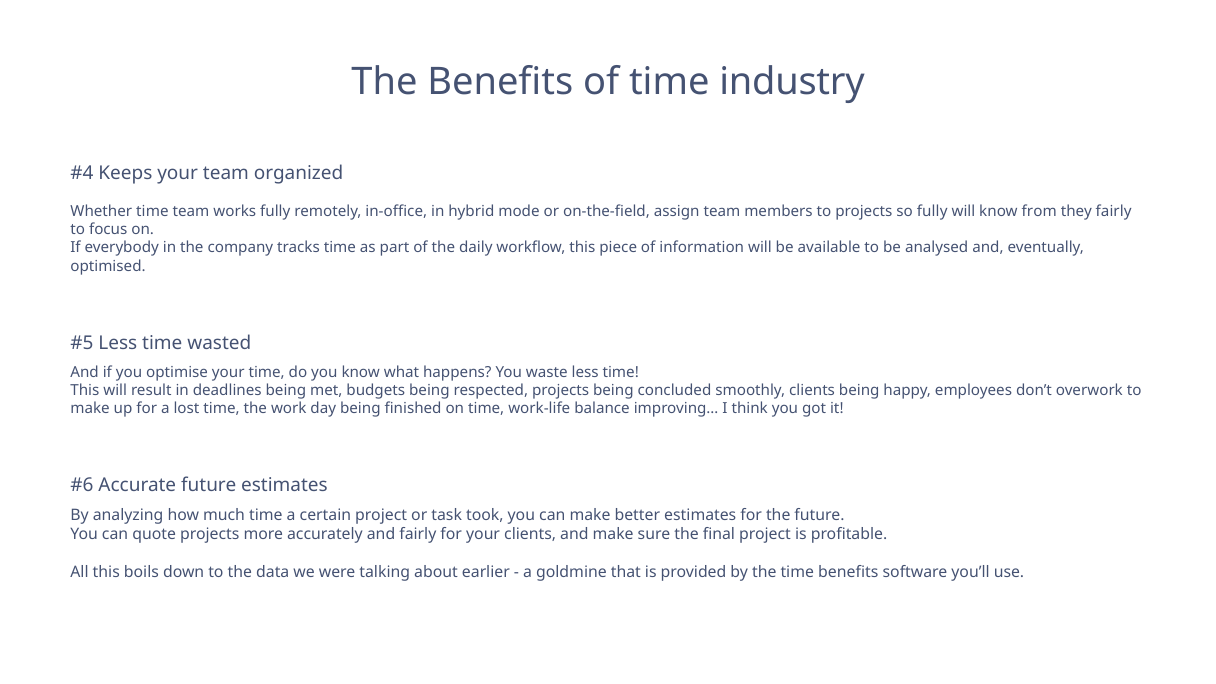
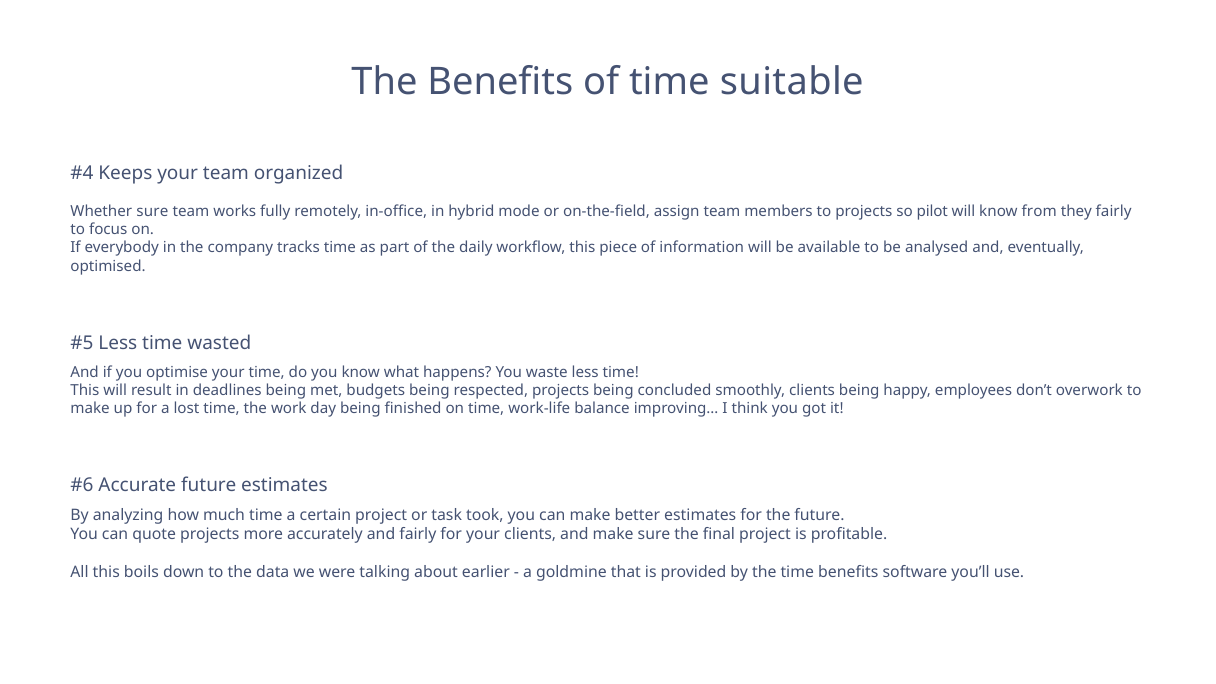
industry: industry -> suitable
Whether time: time -> sure
so fully: fully -> pilot
